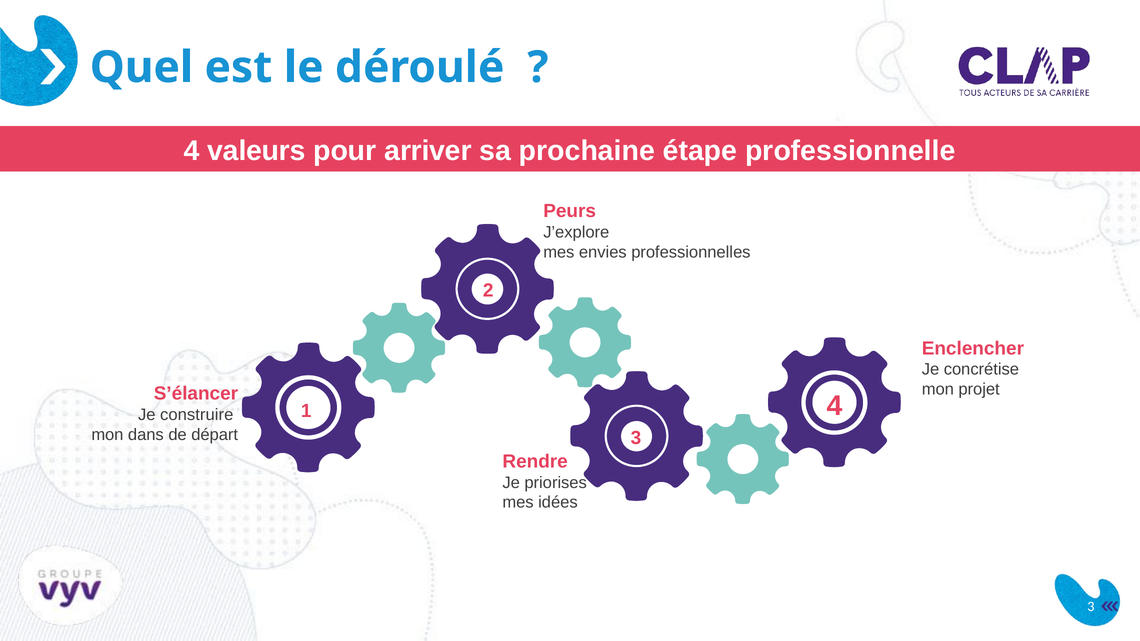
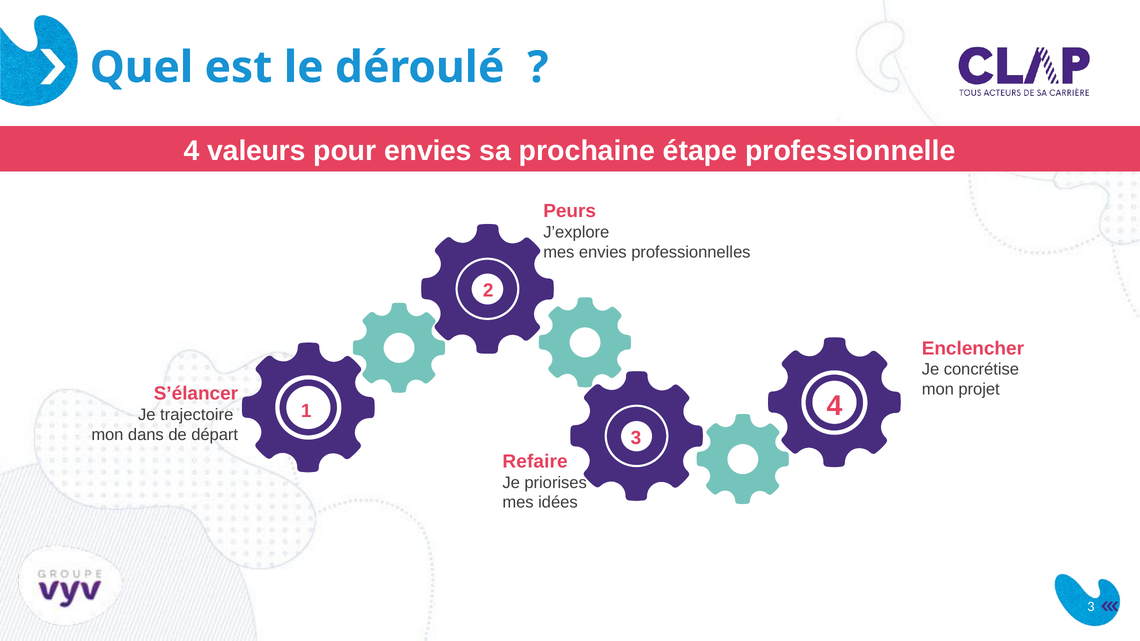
pour arriver: arriver -> envies
construire: construire -> trajectoire
Rendre: Rendre -> Refaire
